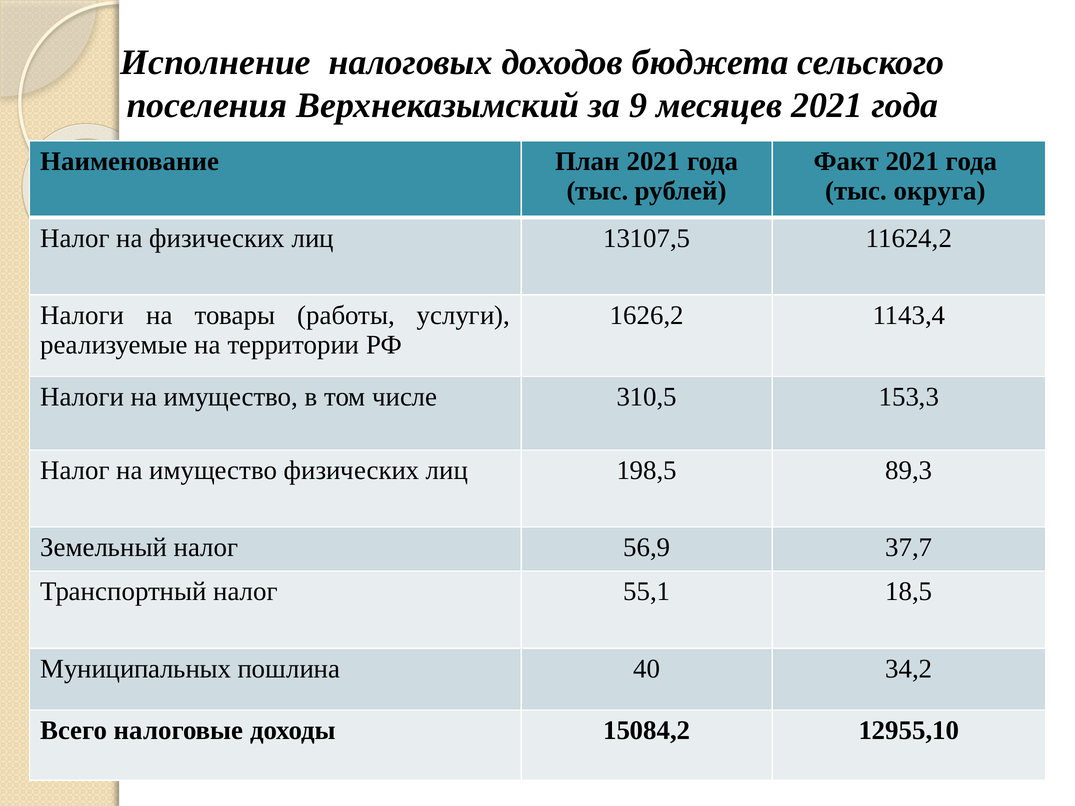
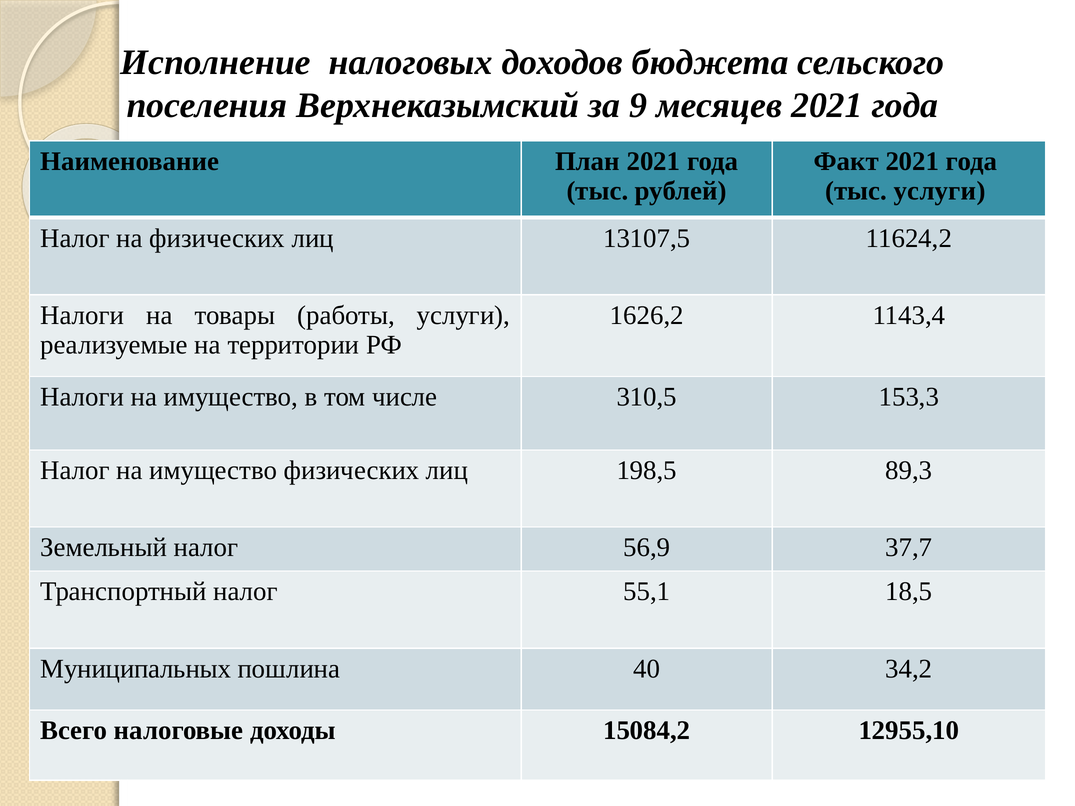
тыс округа: округа -> услуги
